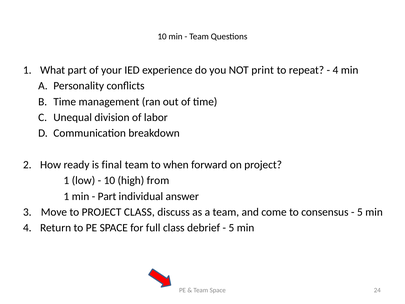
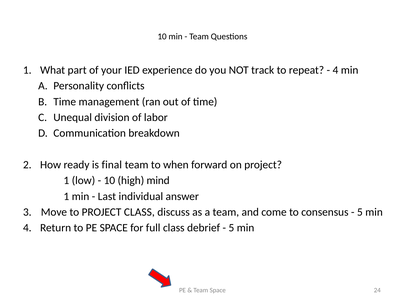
print: print -> track
from: from -> mind
Part at (107, 196): Part -> Last
